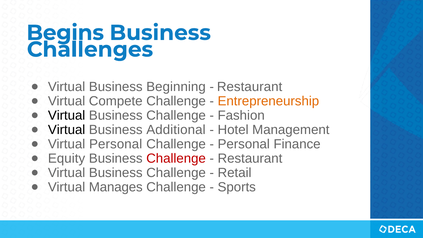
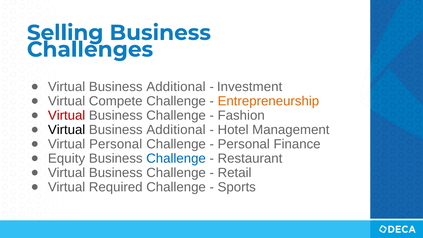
Begins: Begins -> Selling
Beginning at (176, 87): Beginning -> Additional
Restaurant at (250, 87): Restaurant -> Investment
Virtual at (67, 115) colour: black -> red
Challenge at (176, 158) colour: red -> blue
Manages: Manages -> Required
